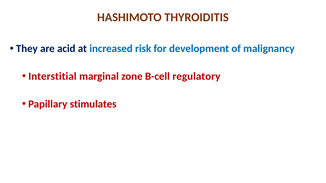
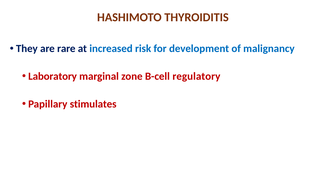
acid: acid -> rare
Interstitial: Interstitial -> Laboratory
